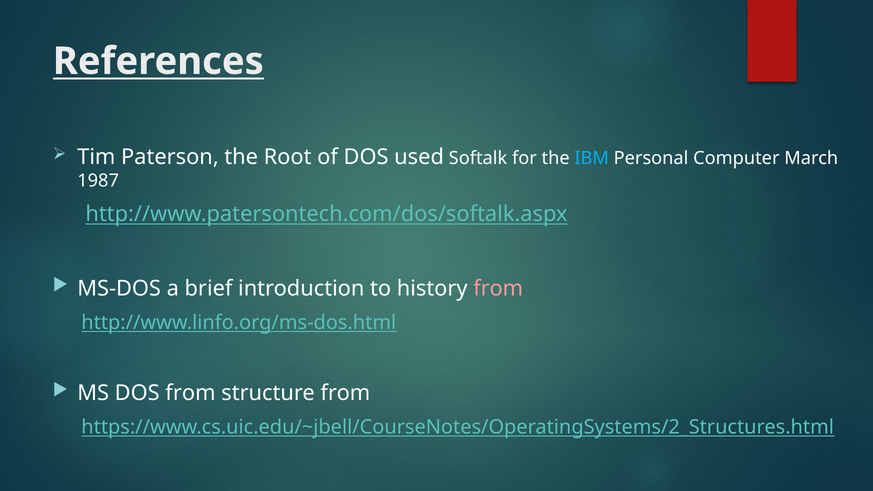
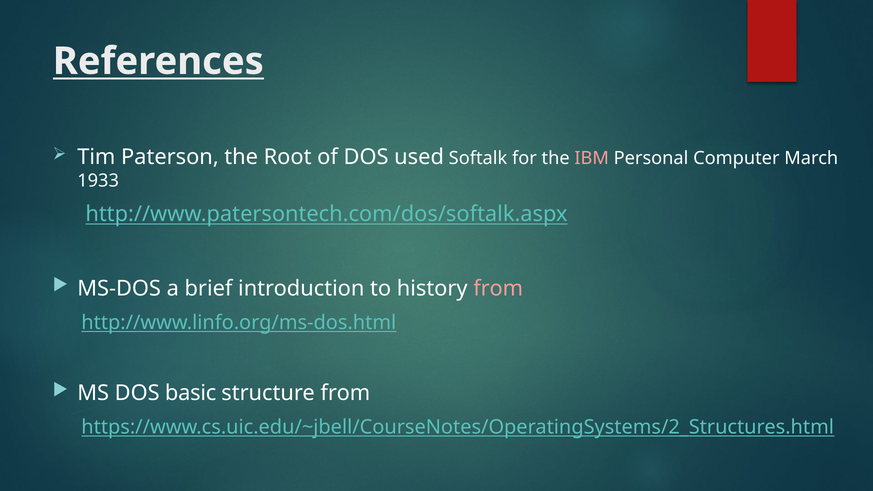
IBM colour: light blue -> pink
1987: 1987 -> 1933
DOS from: from -> basic
